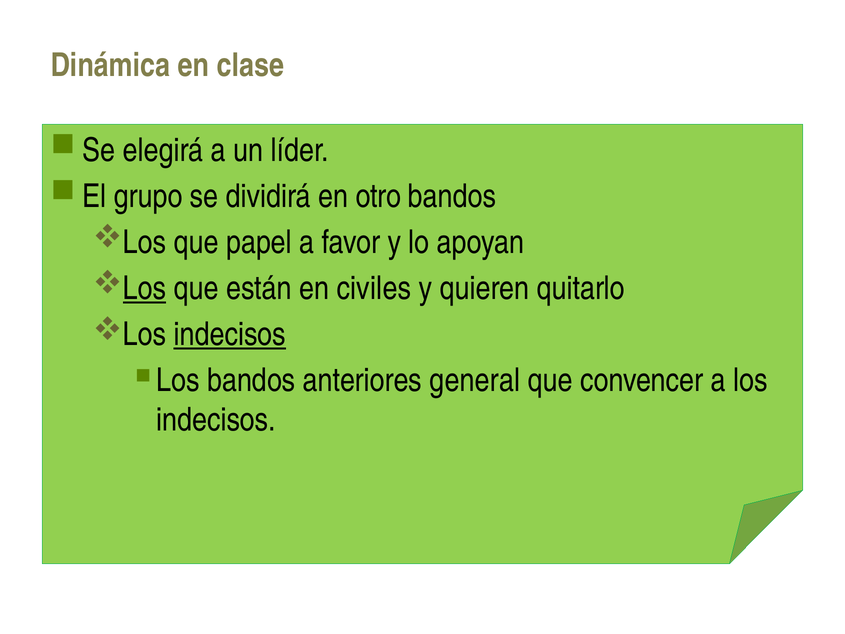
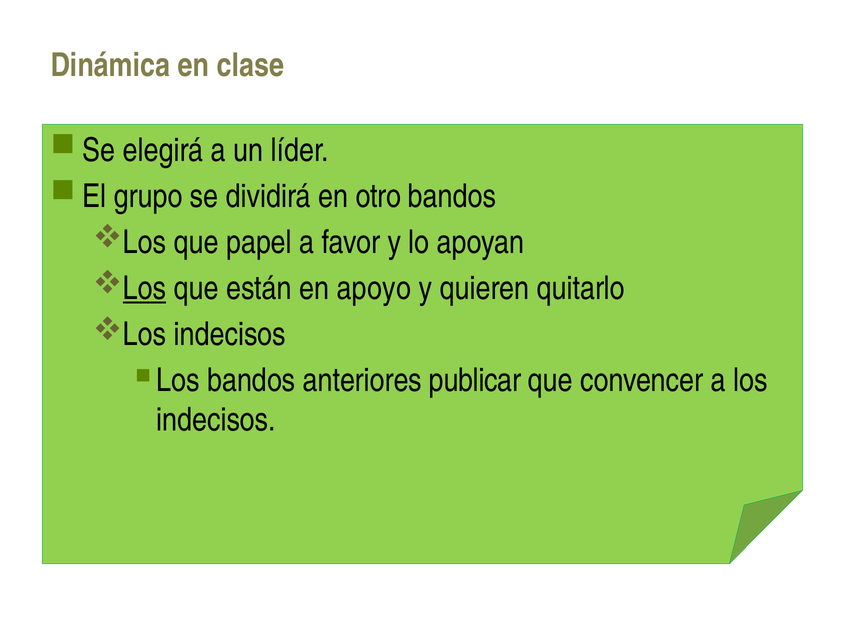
civiles: civiles -> apoyo
indecisos at (230, 334) underline: present -> none
general: general -> publicar
